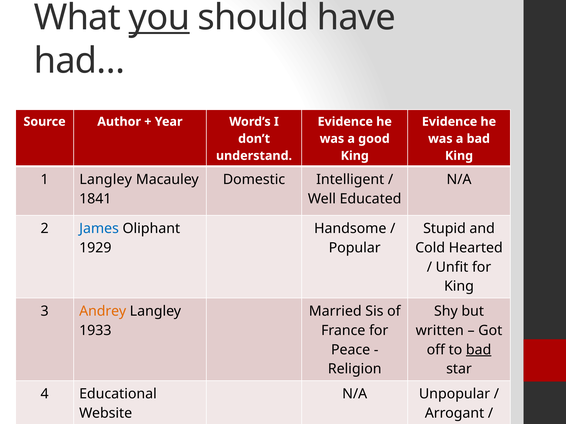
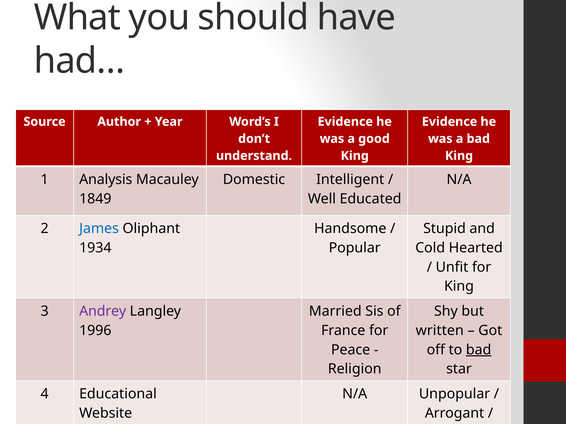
you underline: present -> none
1 Langley: Langley -> Analysis
1841: 1841 -> 1849
1929: 1929 -> 1934
Andrey colour: orange -> purple
1933: 1933 -> 1996
